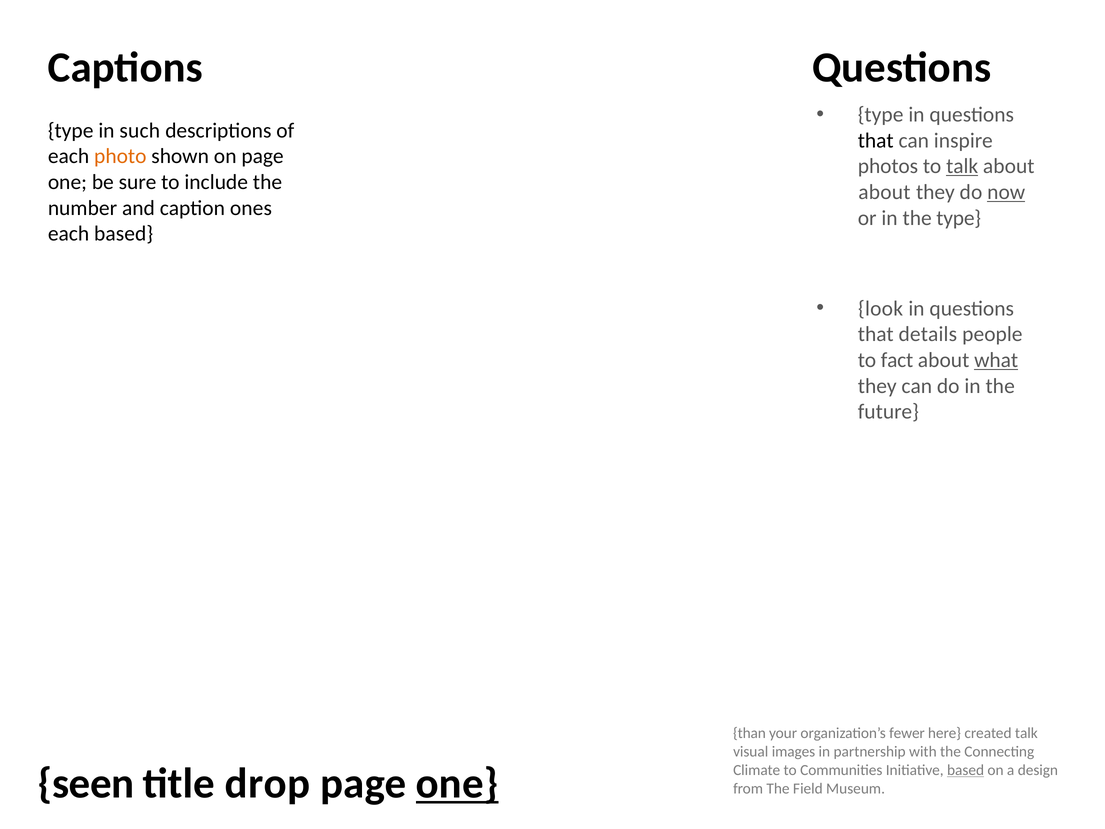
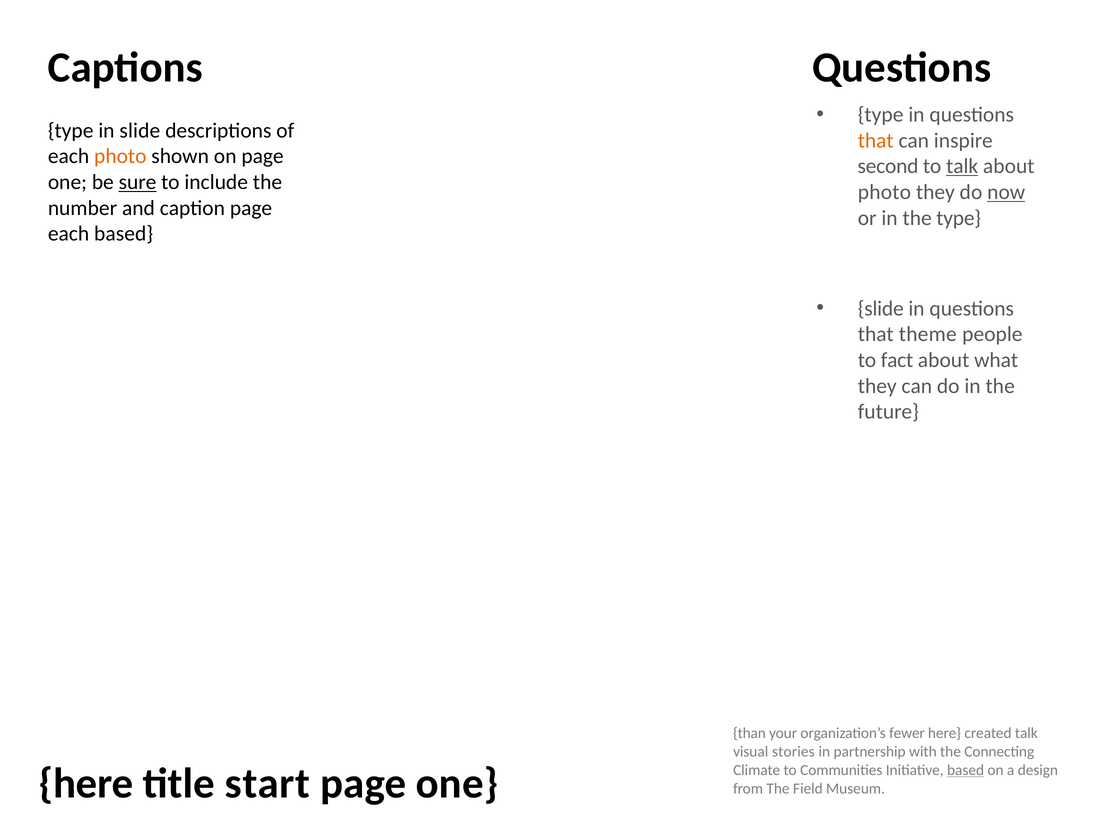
in such: such -> slide
that at (876, 140) colour: black -> orange
photos: photos -> second
sure underline: none -> present
about at (884, 192): about -> photo
caption ones: ones -> page
look at (881, 308): look -> slide
details: details -> theme
what underline: present -> none
images: images -> stories
seen at (86, 783): seen -> here
drop: drop -> start
one at (457, 783) underline: present -> none
